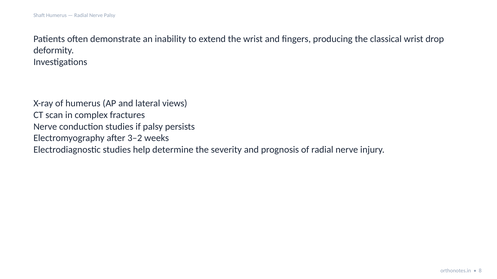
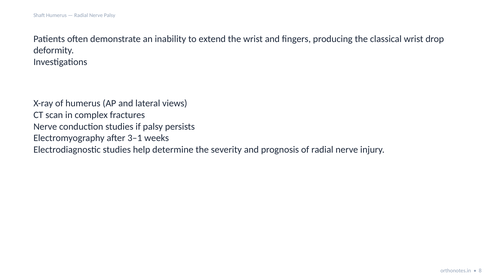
3–2: 3–2 -> 3–1
